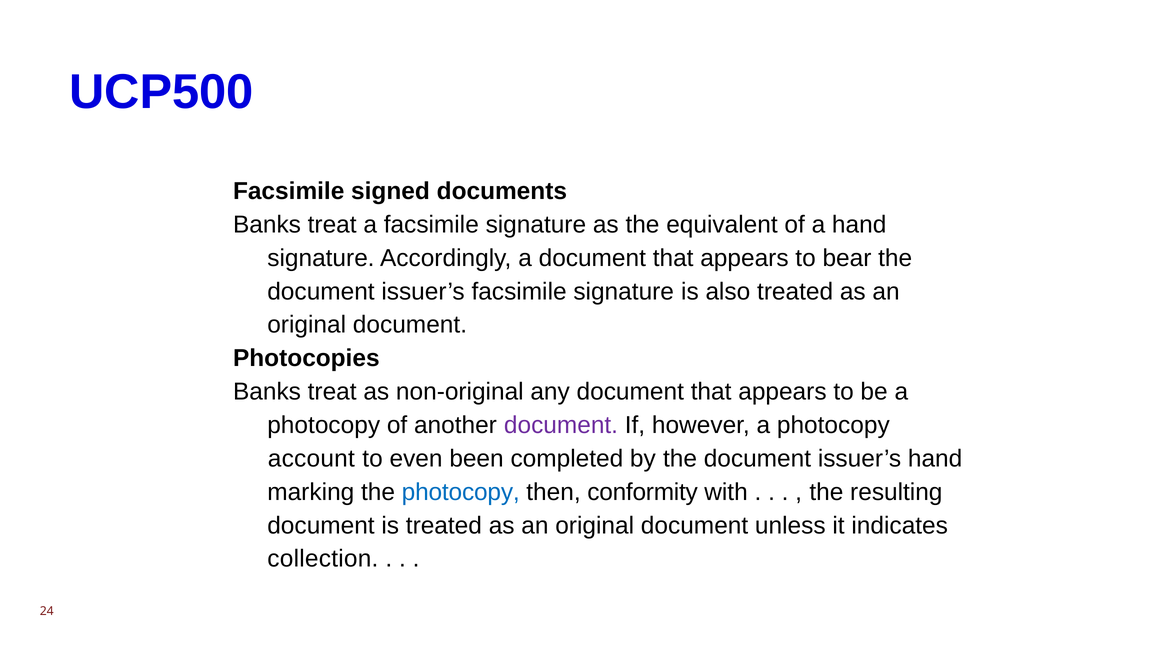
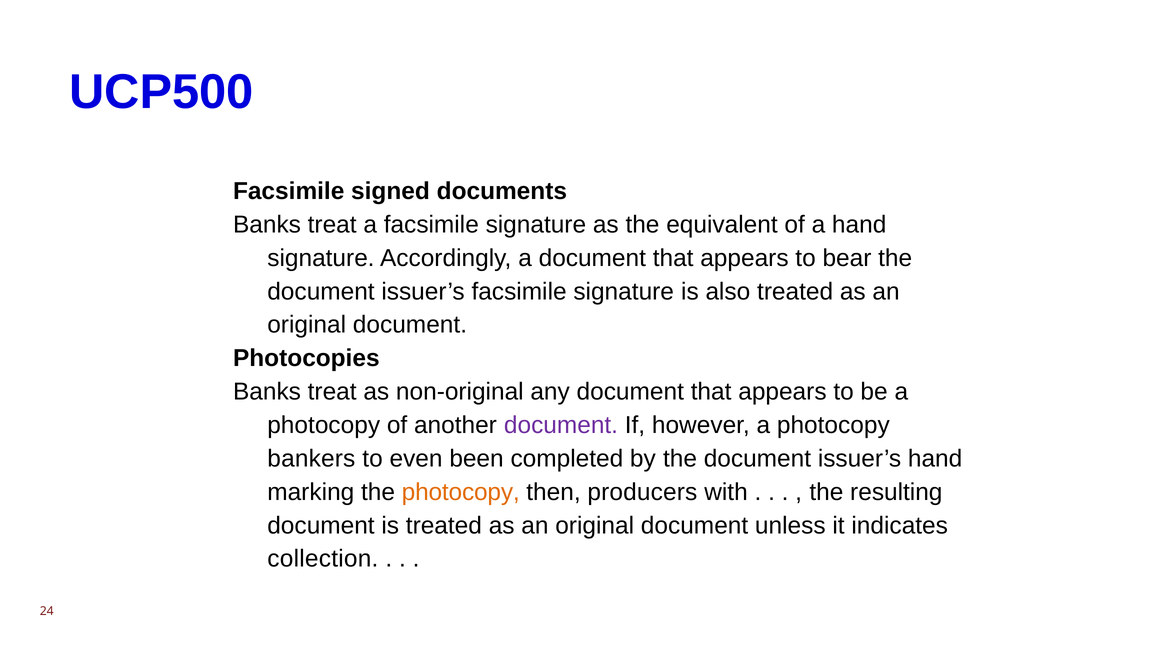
account: account -> bankers
photocopy at (461, 491) colour: blue -> orange
conformity: conformity -> producers
